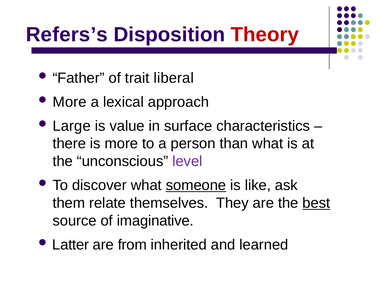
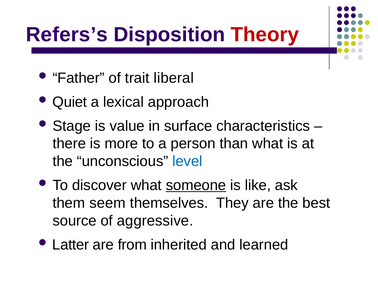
More at (70, 102): More -> Quiet
Large: Large -> Stage
level colour: purple -> blue
relate: relate -> seem
best underline: present -> none
imaginative: imaginative -> aggressive
